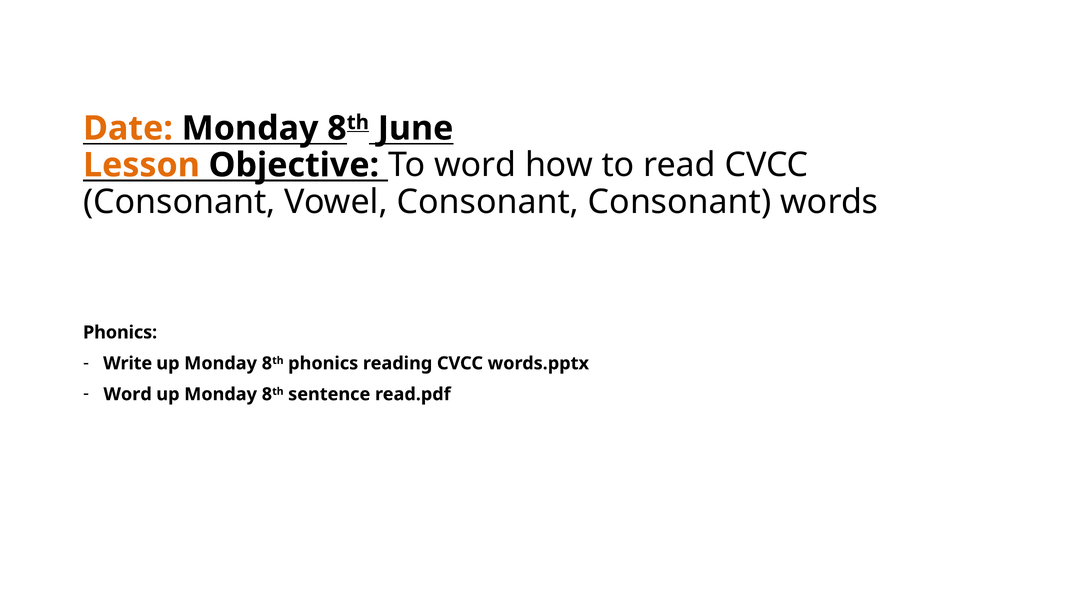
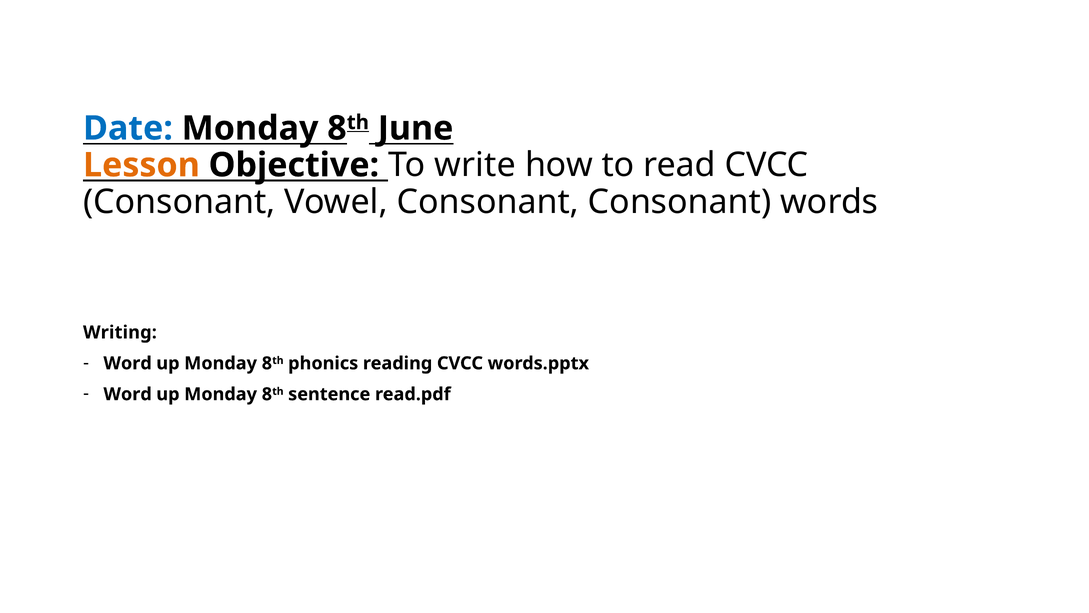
Date colour: orange -> blue
To word: word -> write
Phonics at (120, 332): Phonics -> Writing
Write at (128, 363): Write -> Word
